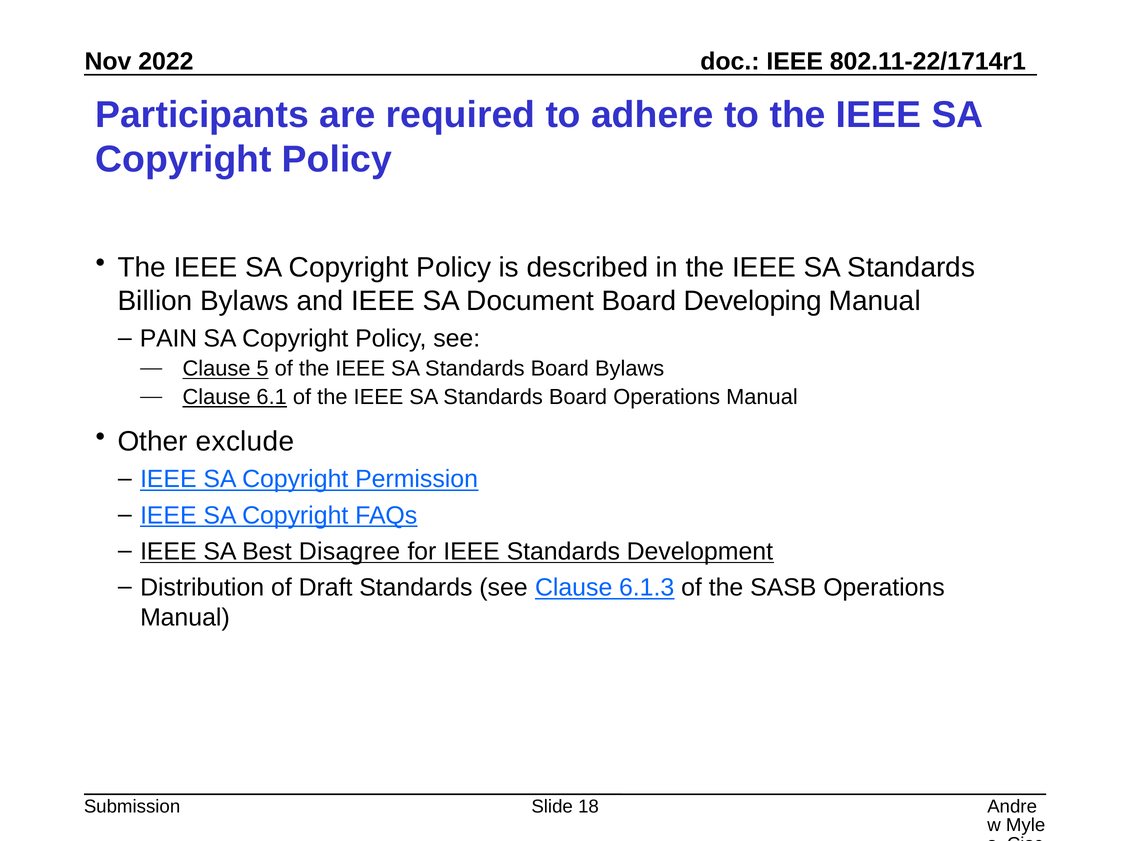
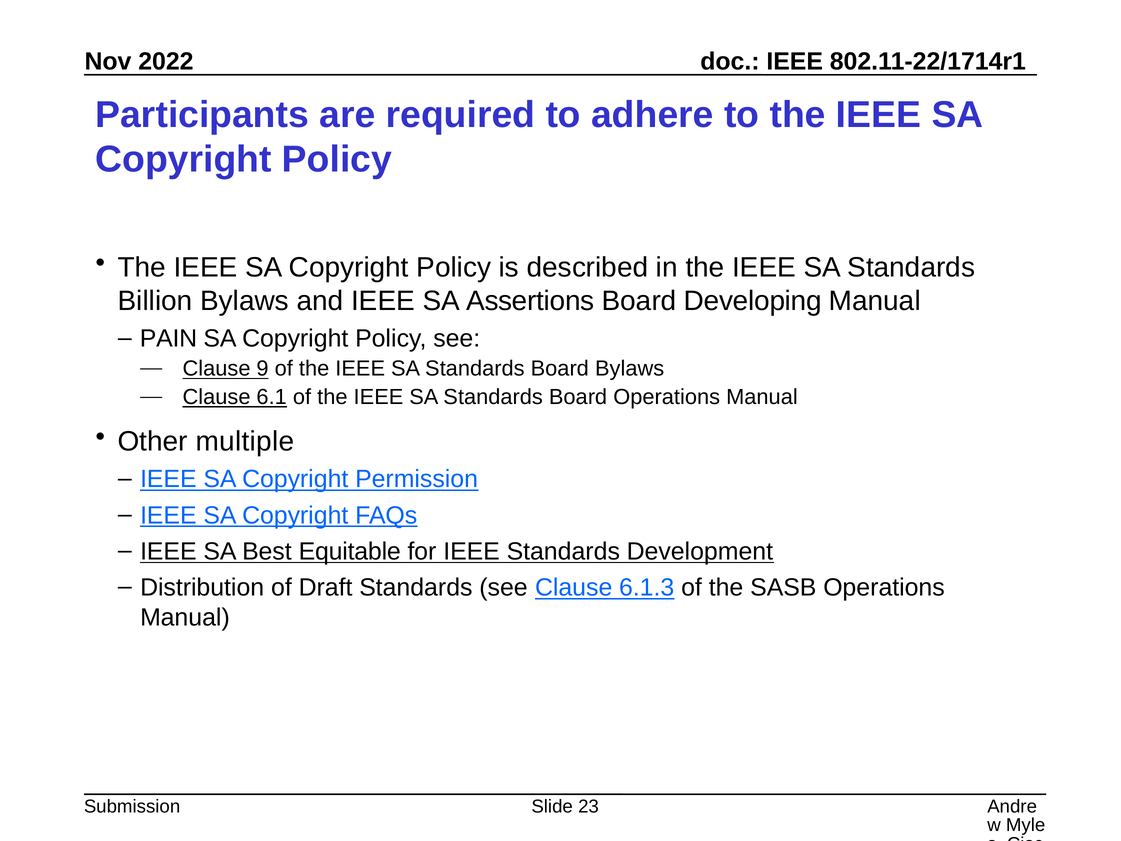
Document: Document -> Assertions
5: 5 -> 9
exclude: exclude -> multiple
Disagree: Disagree -> Equitable
18: 18 -> 23
